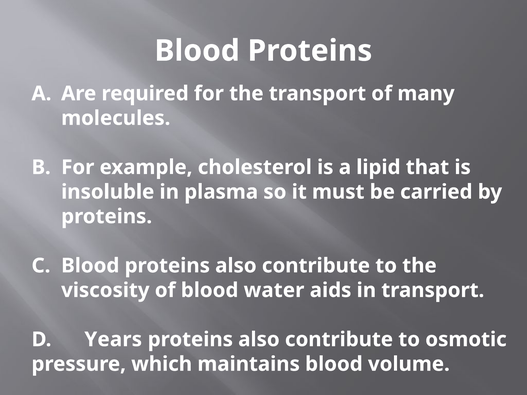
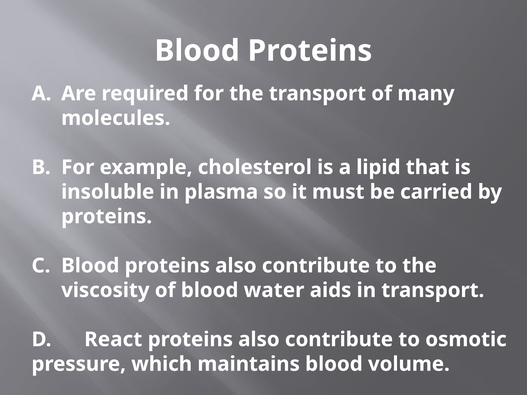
Years: Years -> React
